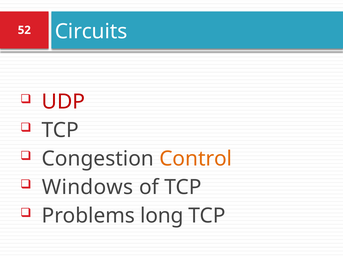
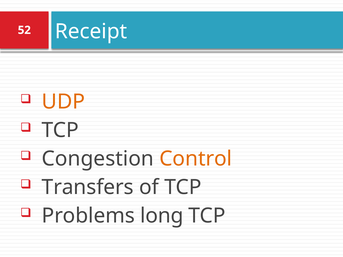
Circuits: Circuits -> Receipt
UDP colour: red -> orange
Windows: Windows -> Transfers
